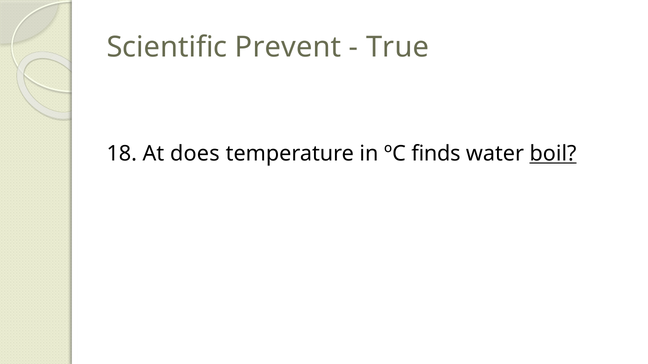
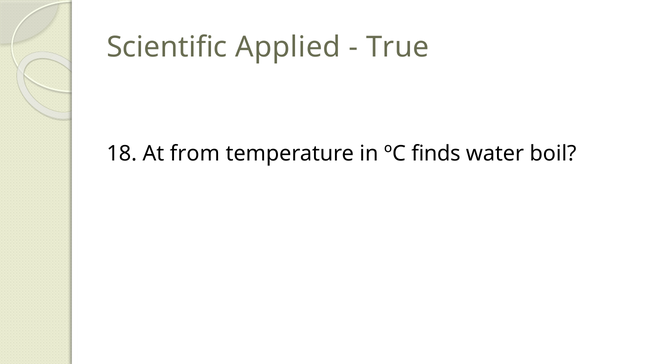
Prevent: Prevent -> Applied
does: does -> from
boil underline: present -> none
